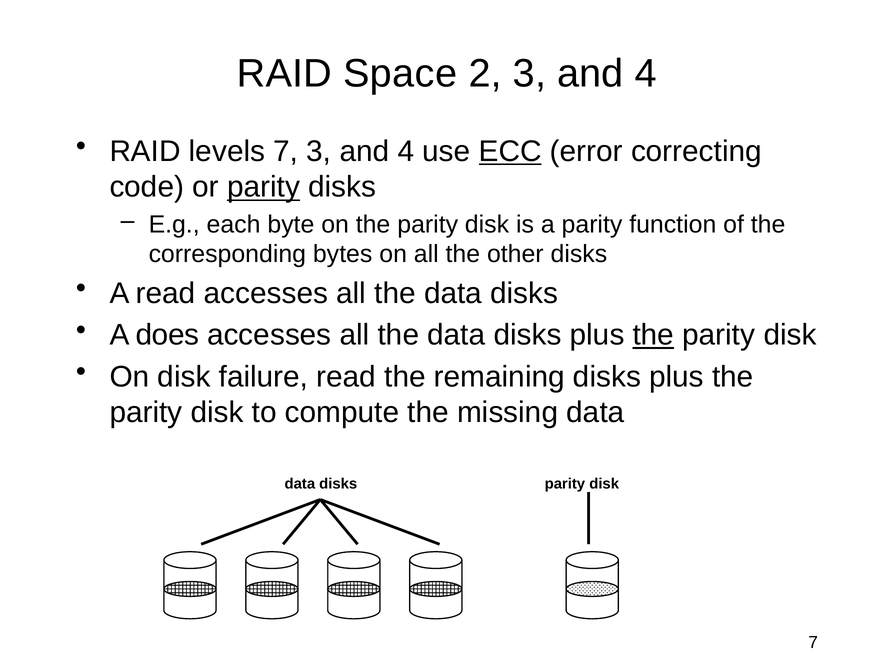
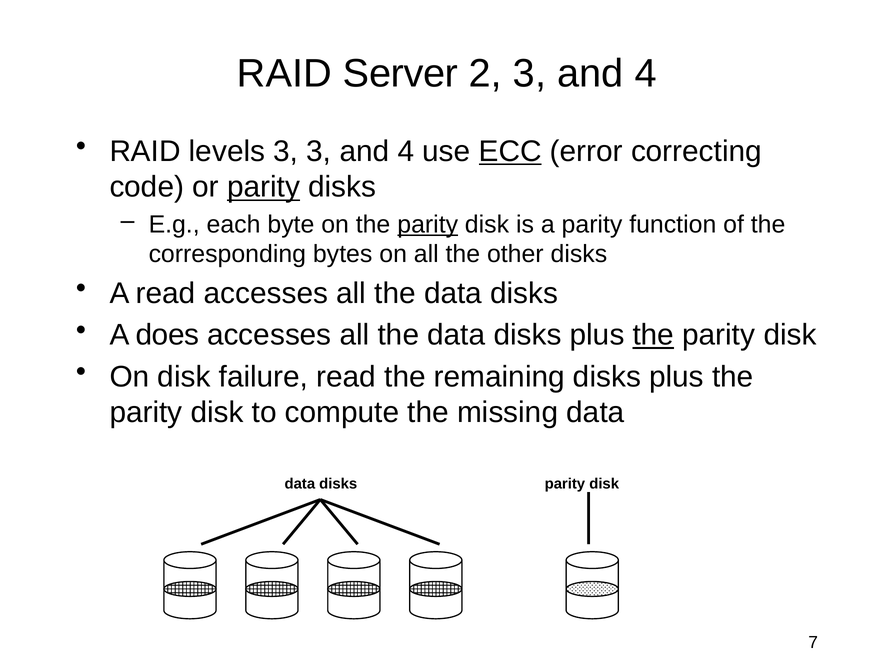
Space: Space -> Server
levels 7: 7 -> 3
parity at (428, 224) underline: none -> present
